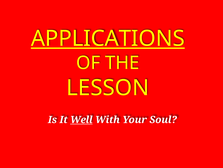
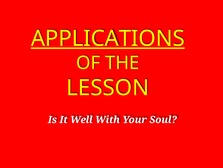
Well underline: present -> none
